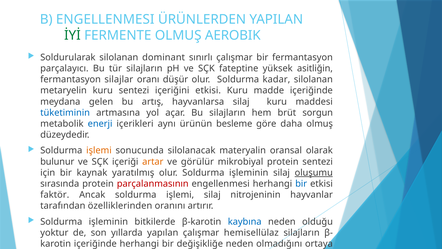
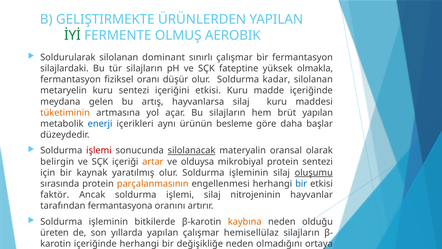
B ENGELLENMESI: ENGELLENMESI -> GELIŞTIRMEKTE
parçalayıcı: parçalayıcı -> silajlardaki
asitliğin: asitliğin -> olmakla
silajlar: silajlar -> fiziksel
tüketiminin colour: blue -> orange
brüt sorgun: sorgun -> yapılan
daha olmuş: olmuş -> başlar
işlemi at (99, 150) colour: orange -> red
silolanacak underline: none -> present
bulunur: bulunur -> belirgin
görülür: görülür -> olduysa
parçalanmasının colour: red -> orange
özelliklerinden: özelliklerinden -> fermantasyona
kaybına colour: blue -> orange
yoktur: yoktur -> üreten
